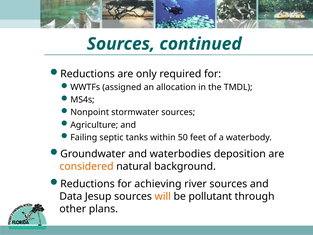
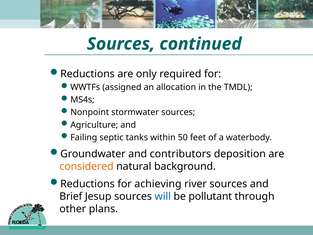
waterbodies: waterbodies -> contributors
Data: Data -> Brief
will colour: orange -> blue
